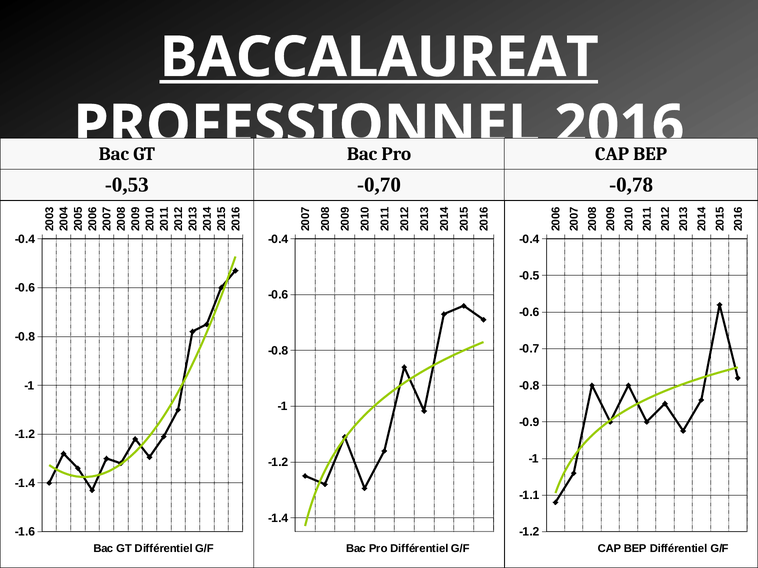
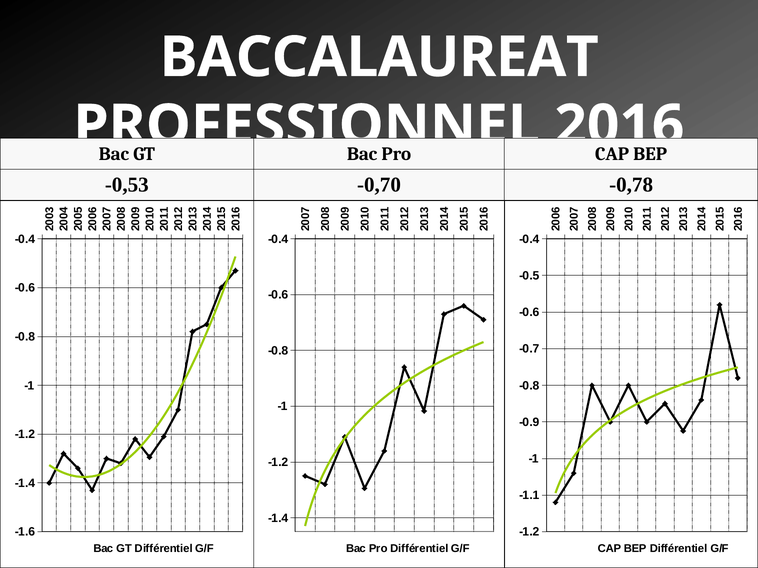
BACCALAUREAT underline: present -> none
